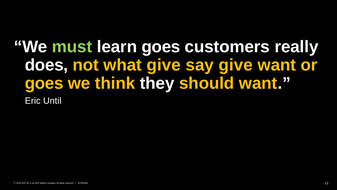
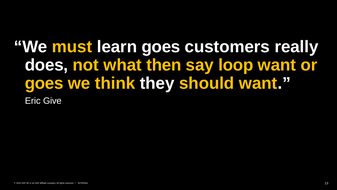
must colour: light green -> yellow
what give: give -> then
say give: give -> loop
Until: Until -> Give
